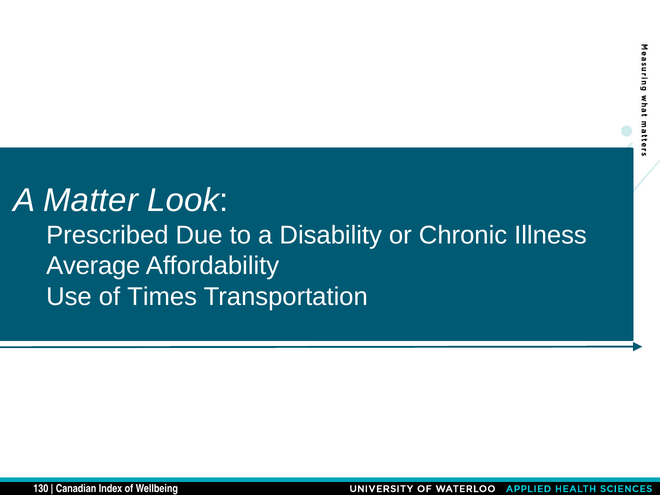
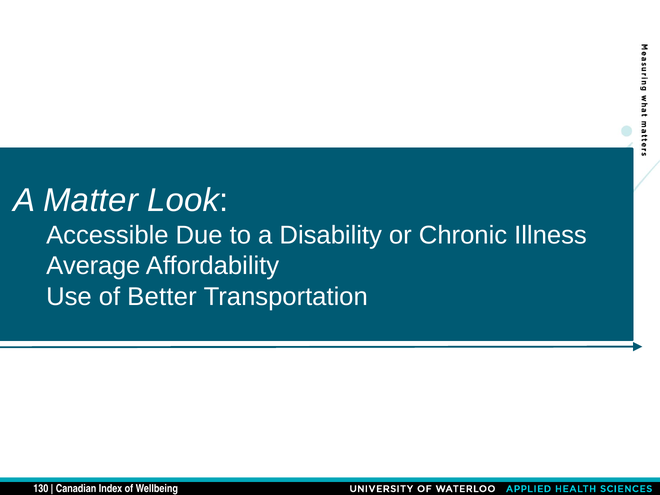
Prescribed: Prescribed -> Accessible
Times: Times -> Better
